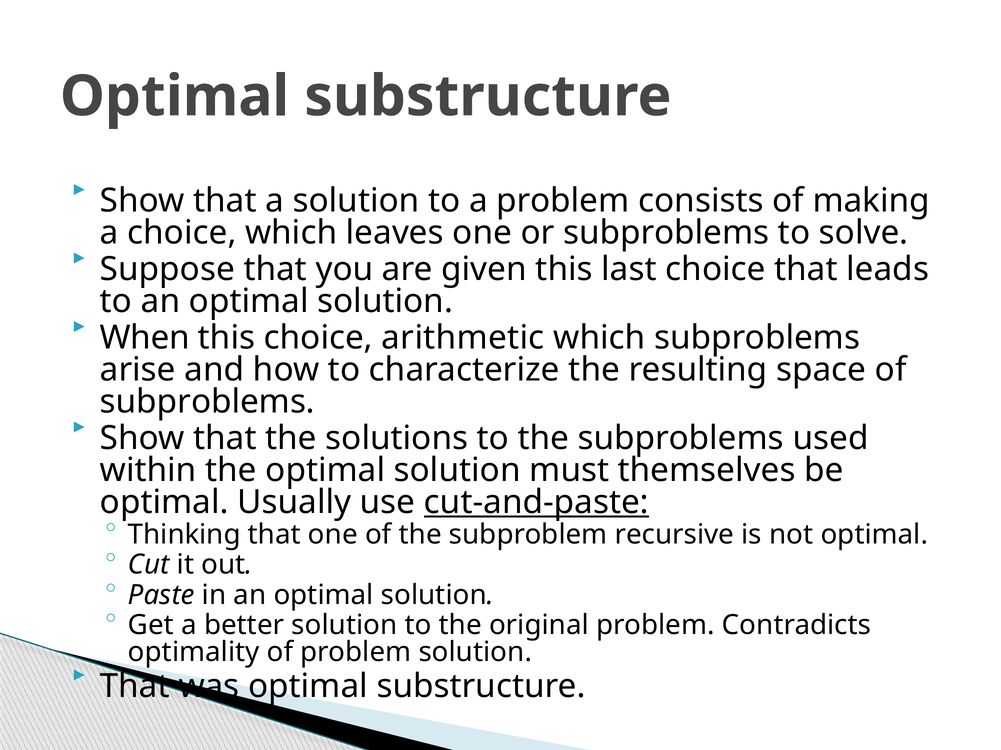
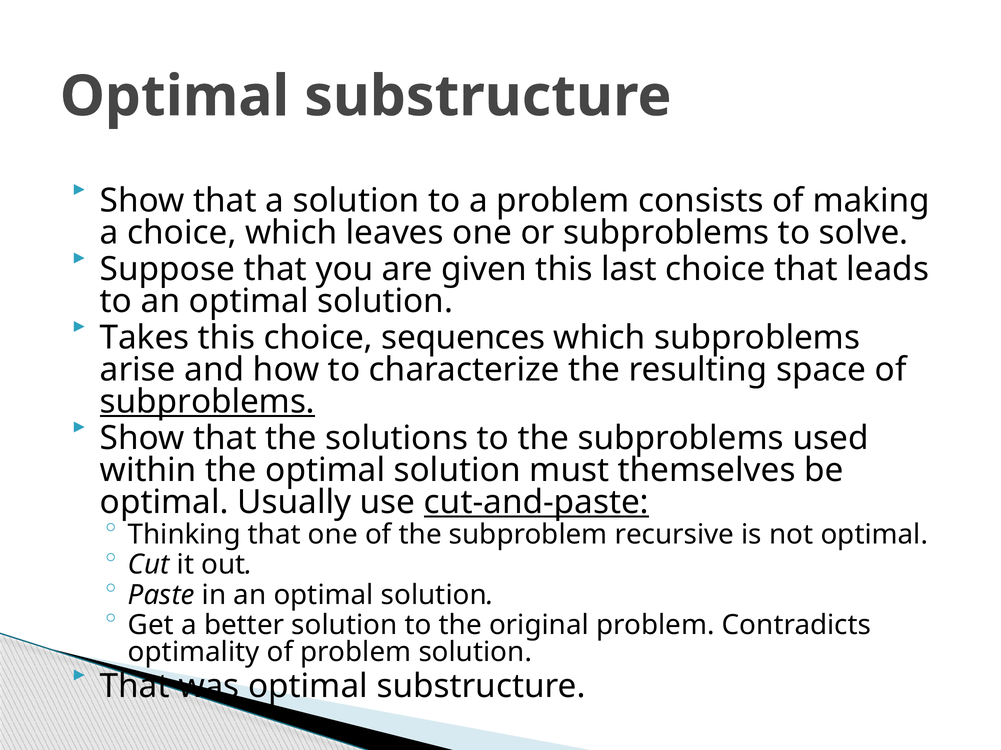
When: When -> Takes
arithmetic: arithmetic -> sequences
subproblems at (207, 402) underline: none -> present
